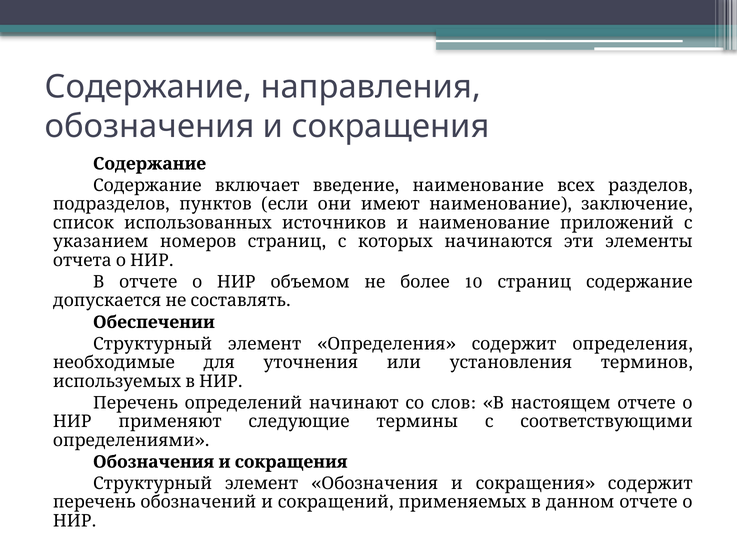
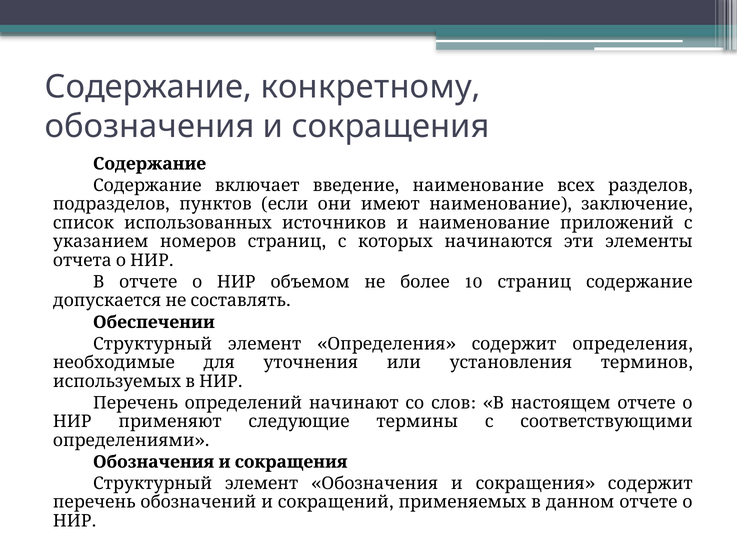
направления: направления -> конкретному
